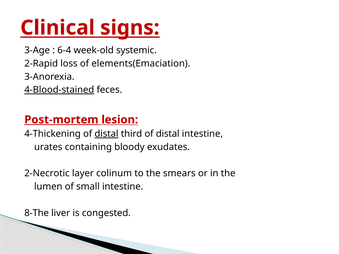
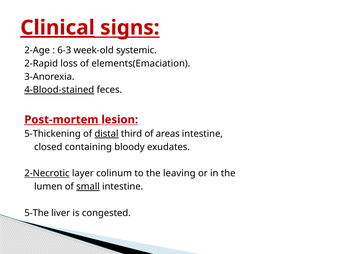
Clinical underline: none -> present
3-Age: 3-Age -> 2-Age
6-4: 6-4 -> 6-3
4-Thickening: 4-Thickening -> 5-Thickening
third of distal: distal -> areas
urates: urates -> closed
2-Necrotic underline: none -> present
smears: smears -> leaving
small underline: none -> present
8-The: 8-The -> 5-The
